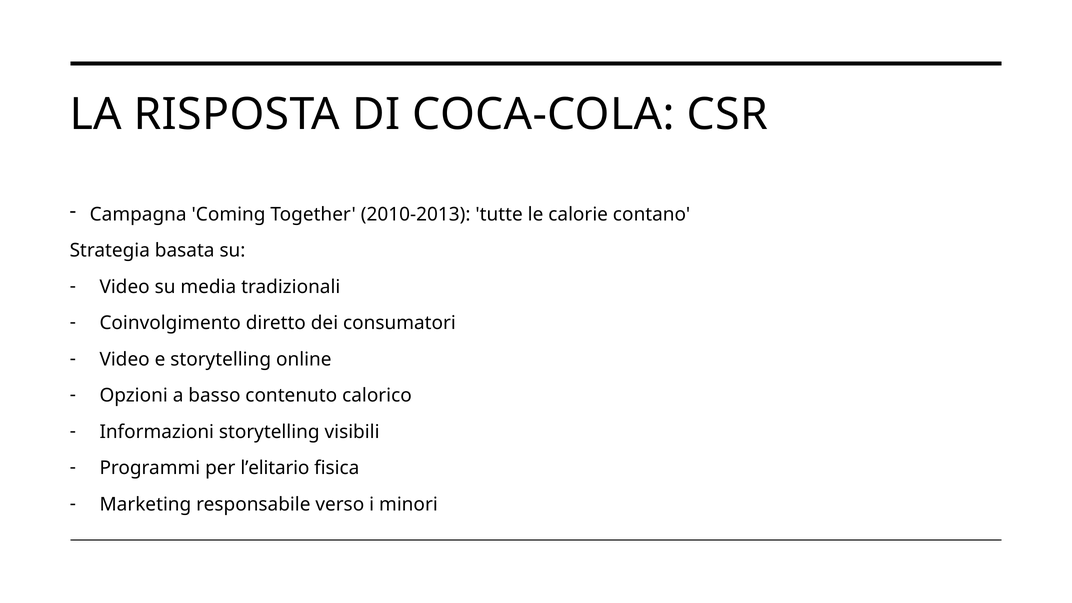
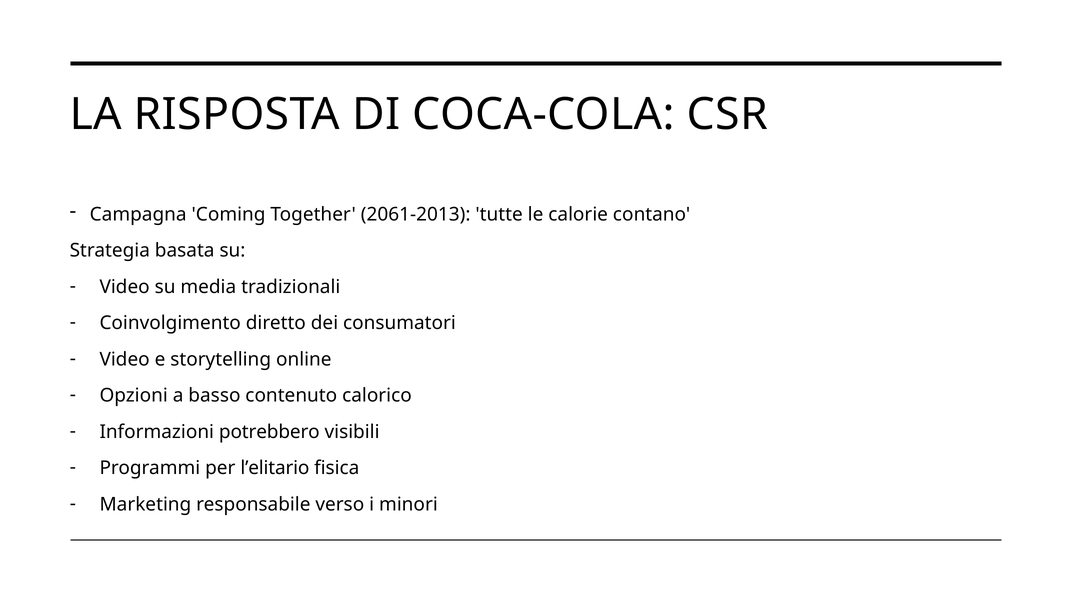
2010-2013: 2010-2013 -> 2061-2013
Informazioni storytelling: storytelling -> potrebbero
